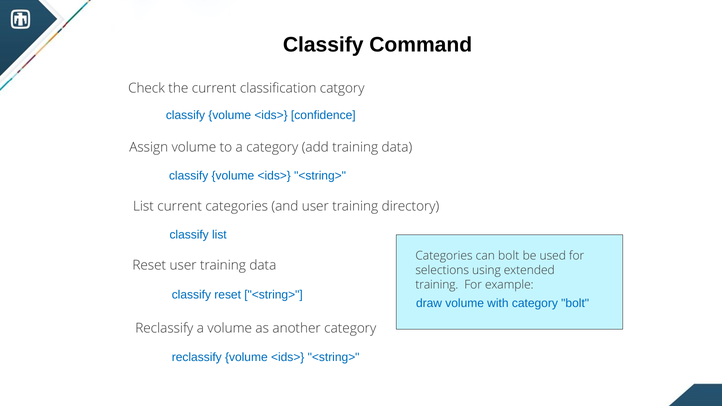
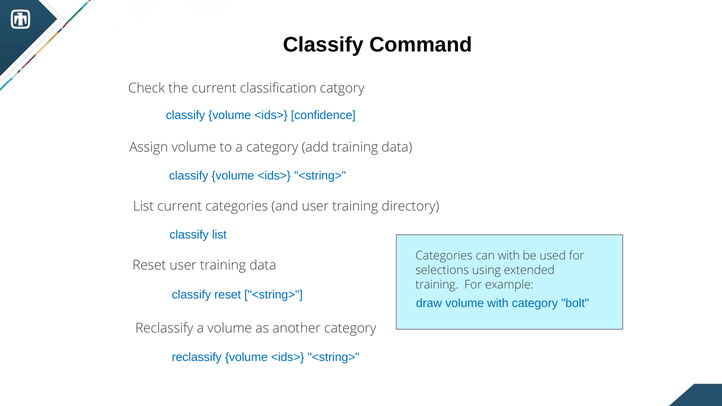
can bolt: bolt -> with
